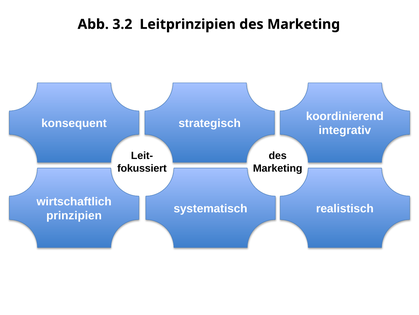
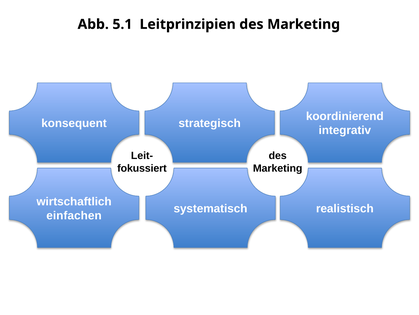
3.2: 3.2 -> 5.1
prinzipien: prinzipien -> einfachen
